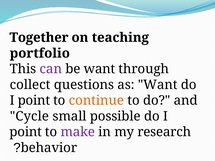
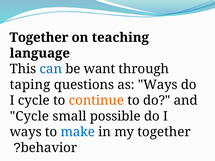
portfolio: portfolio -> language
can colour: purple -> blue
collect: collect -> taping
as Want: Want -> Ways
point at (34, 101): point -> cycle
point at (26, 132): point -> ways
make colour: purple -> blue
my research: research -> together
